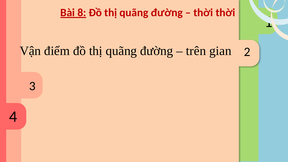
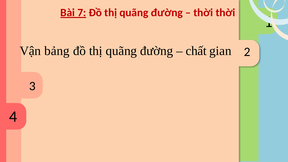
8: 8 -> 7
điểm: điểm -> bảng
trên at (196, 51): trên -> chất
